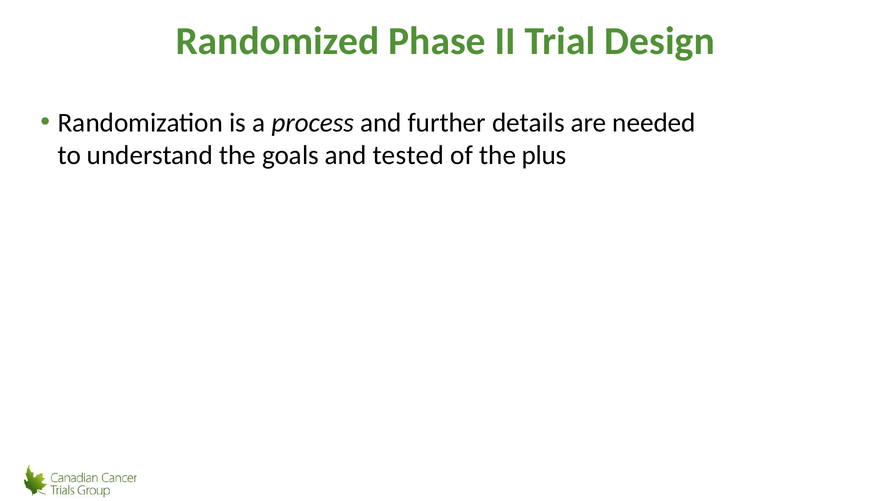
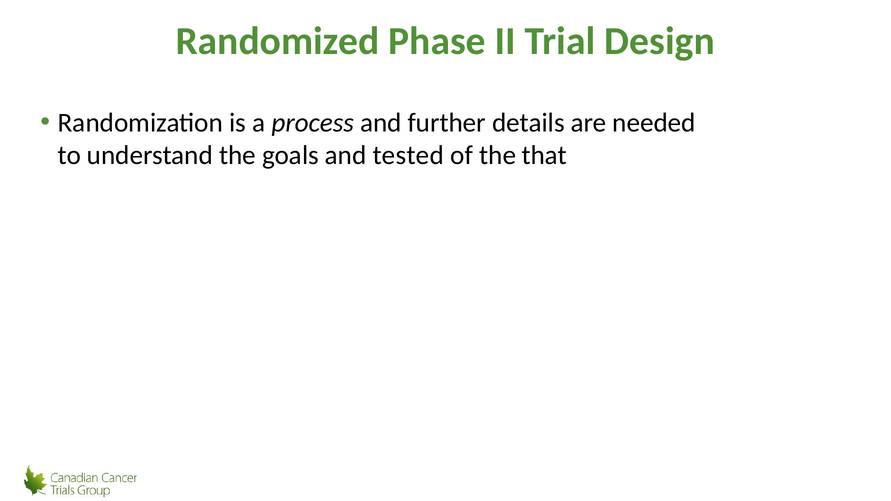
plus: plus -> that
